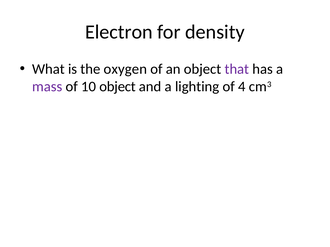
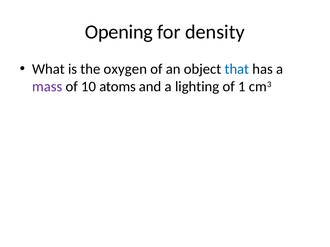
Electron: Electron -> Opening
that colour: purple -> blue
10 object: object -> atoms
4: 4 -> 1
